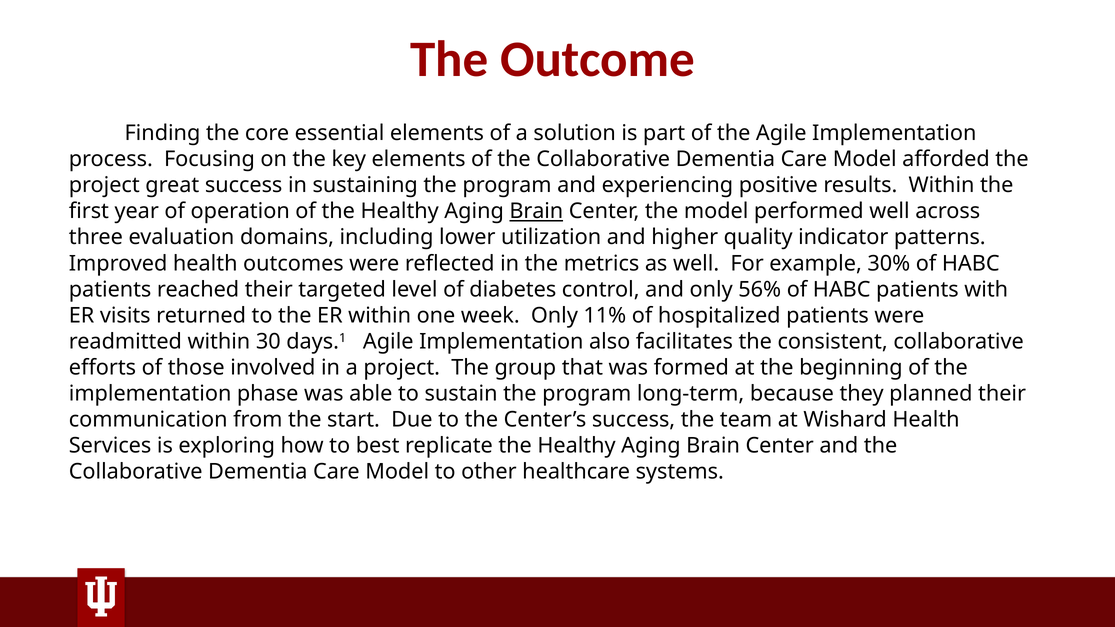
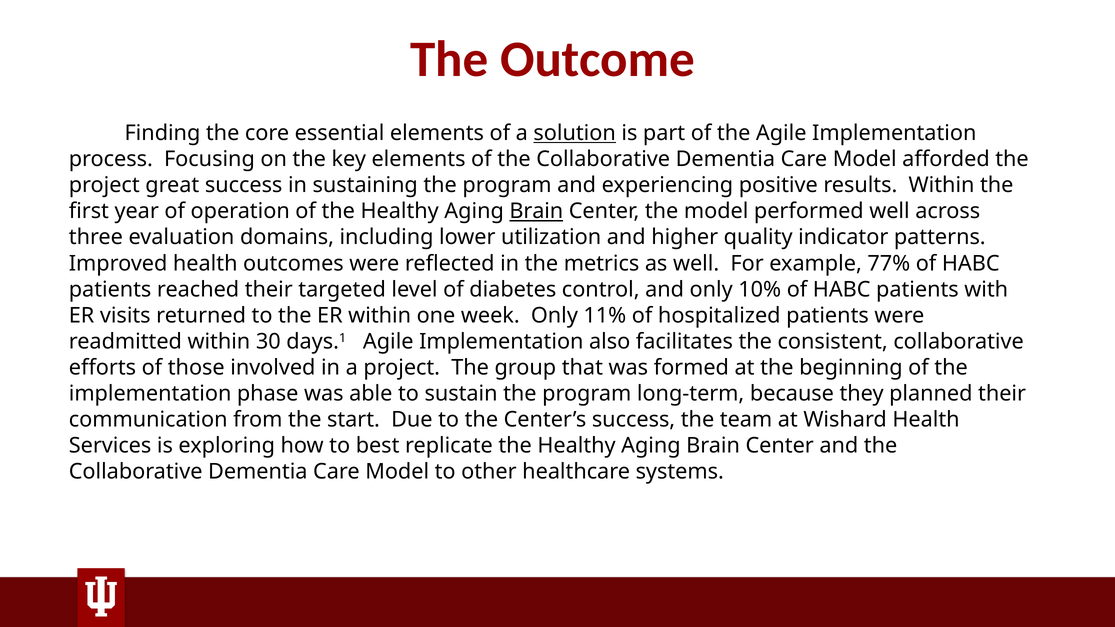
solution underline: none -> present
30%: 30% -> 77%
56%: 56% -> 10%
